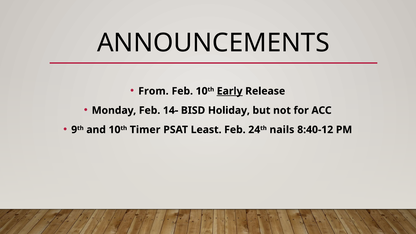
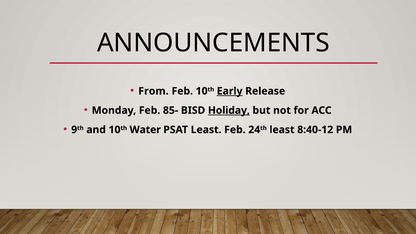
14-: 14- -> 85-
Holiday underline: none -> present
Timer: Timer -> Water
nails at (282, 130): nails -> least
